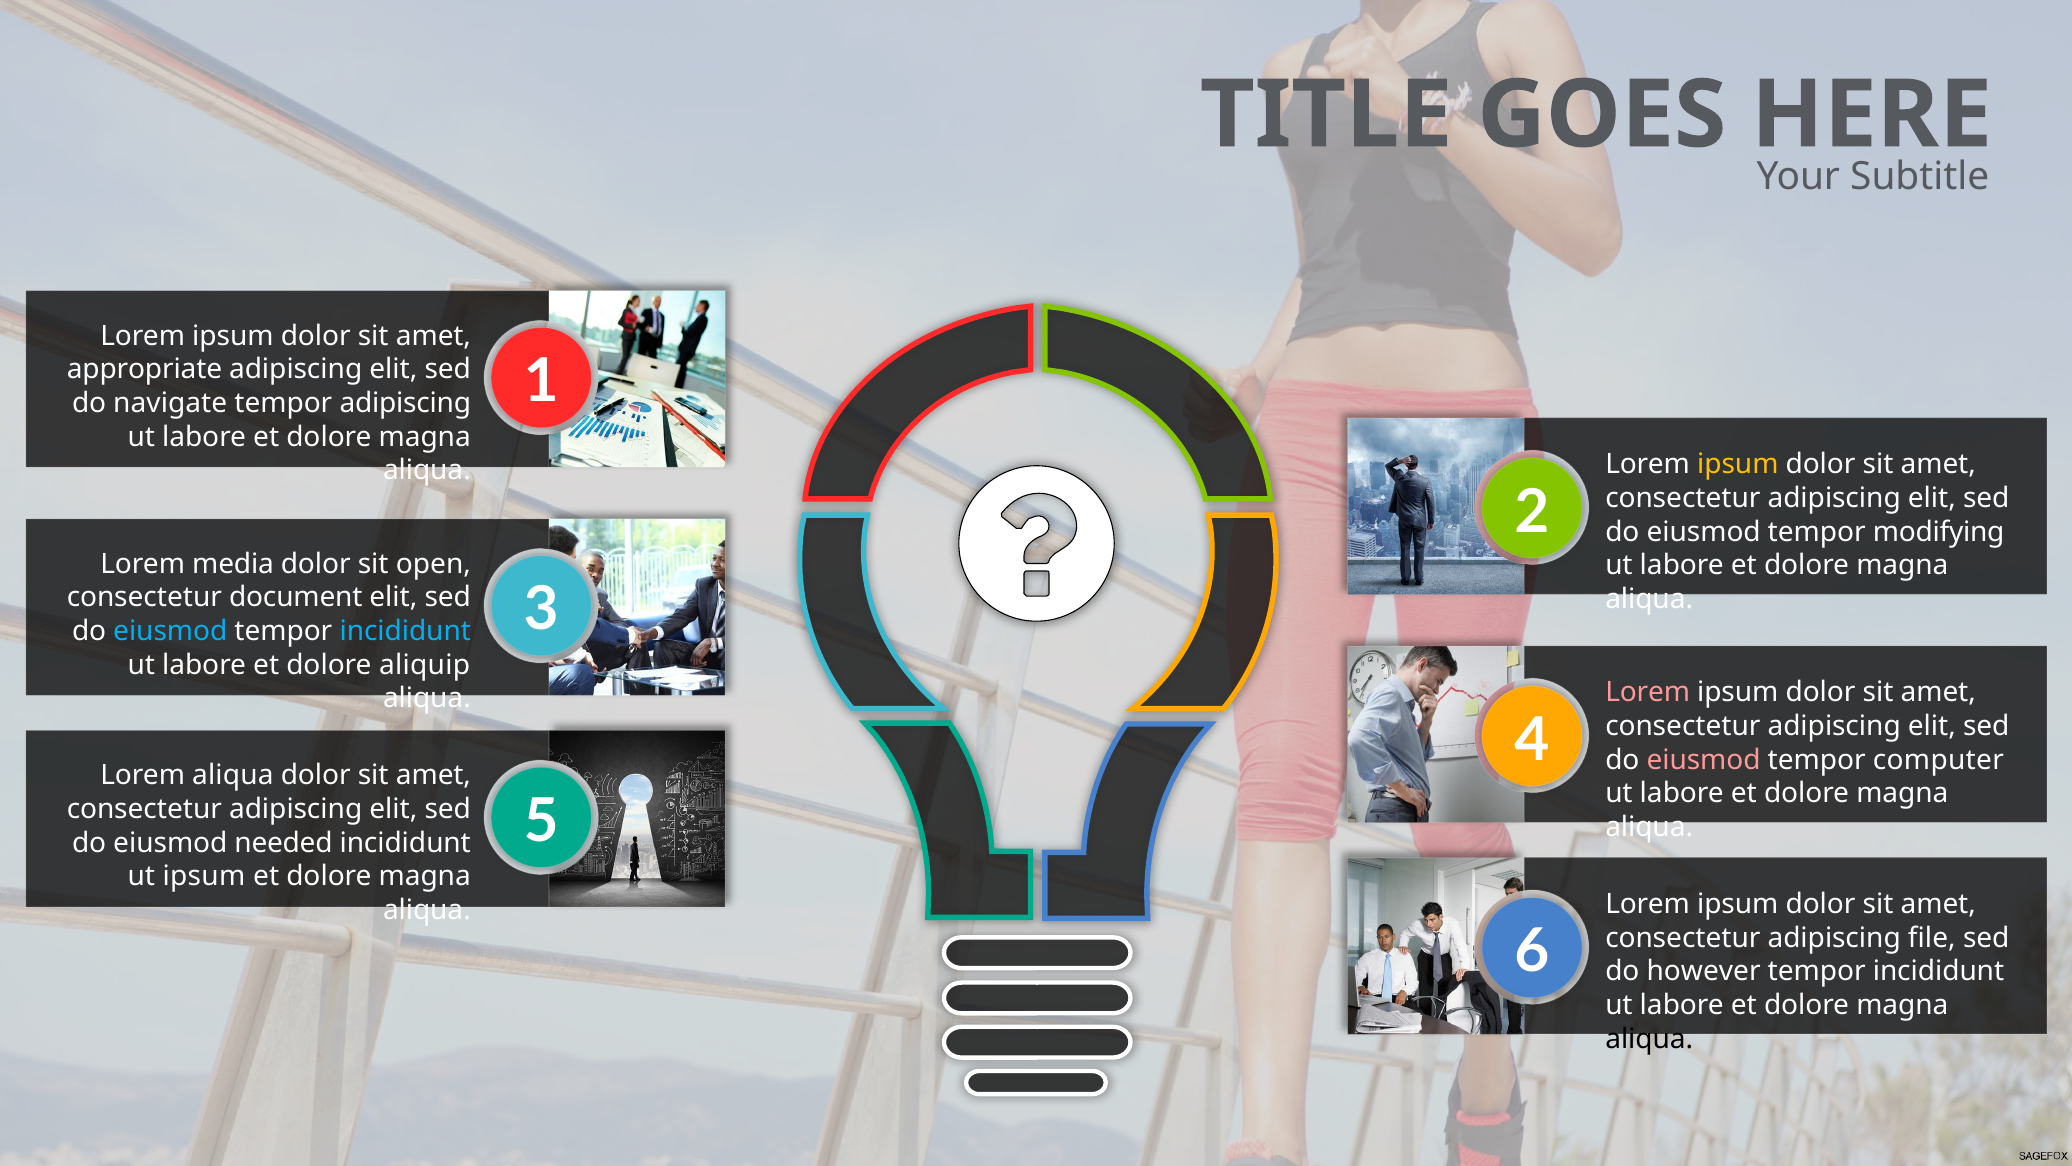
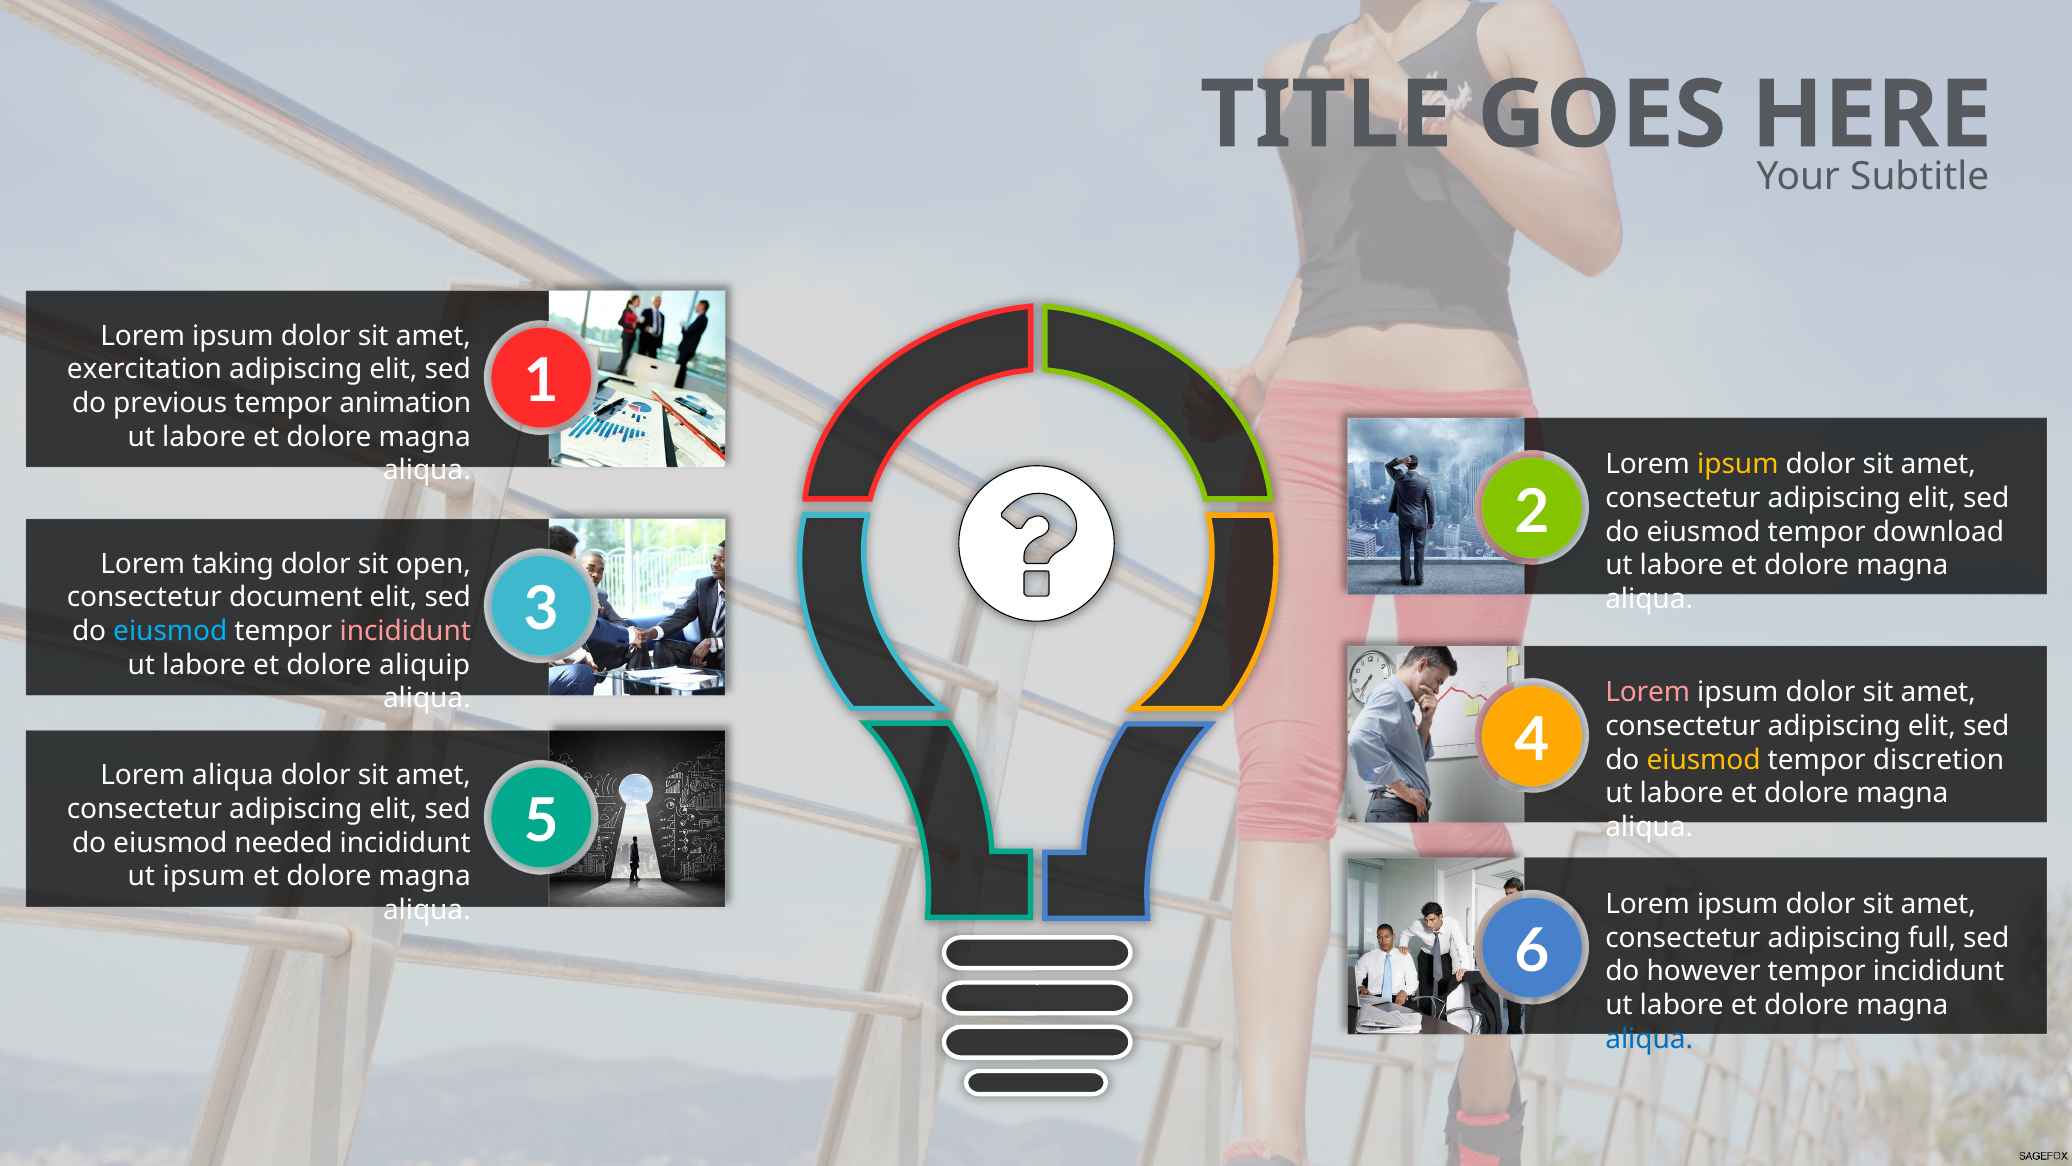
appropriate: appropriate -> exercitation
navigate: navigate -> previous
tempor adipiscing: adipiscing -> animation
modifying: modifying -> download
media: media -> taking
incididunt at (405, 631) colour: light blue -> pink
eiusmod at (1704, 760) colour: pink -> yellow
computer: computer -> discretion
file: file -> full
aliqua at (1649, 1039) colour: black -> blue
